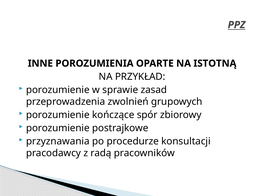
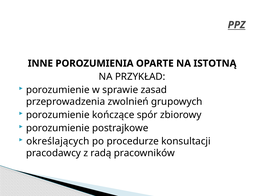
przyznawania: przyznawania -> określających
